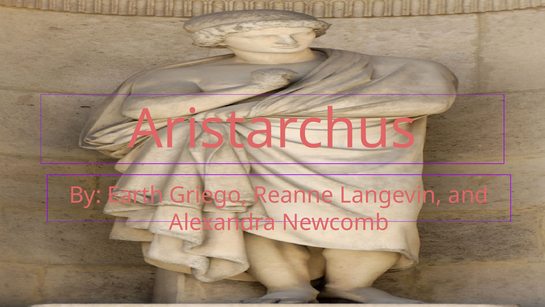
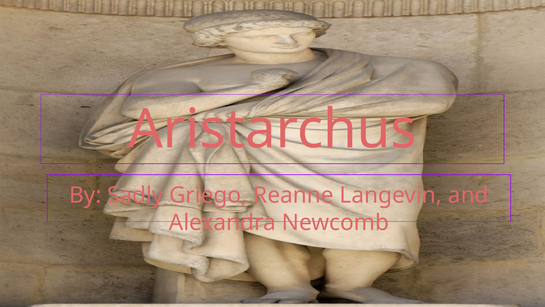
Earth: Earth -> Sadly
